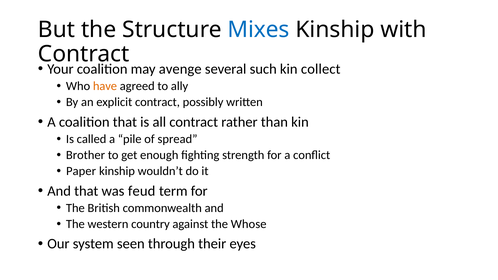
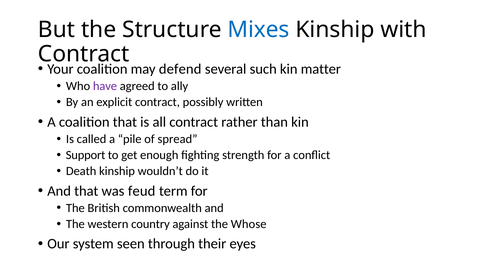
avenge: avenge -> defend
collect: collect -> matter
have colour: orange -> purple
Brother: Brother -> Support
Paper: Paper -> Death
